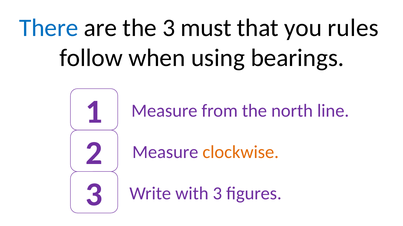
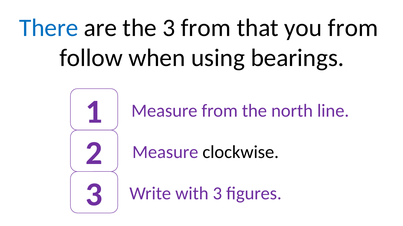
3 must: must -> from
you rules: rules -> from
clockwise colour: orange -> black
